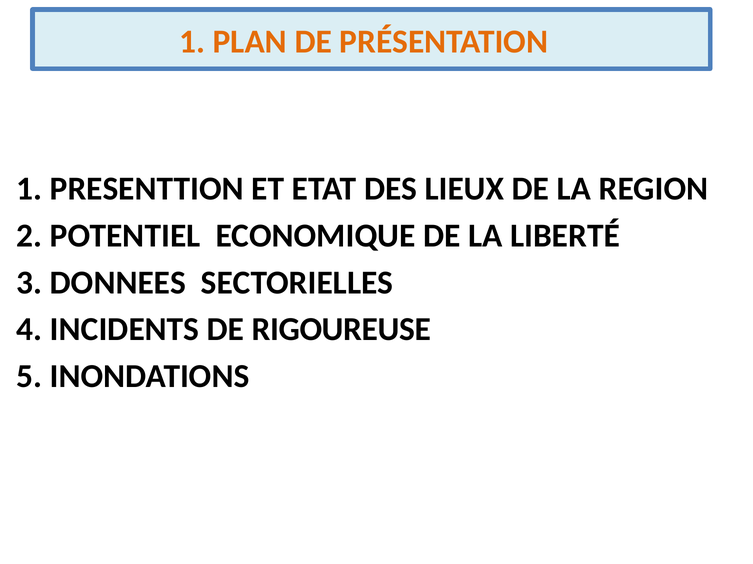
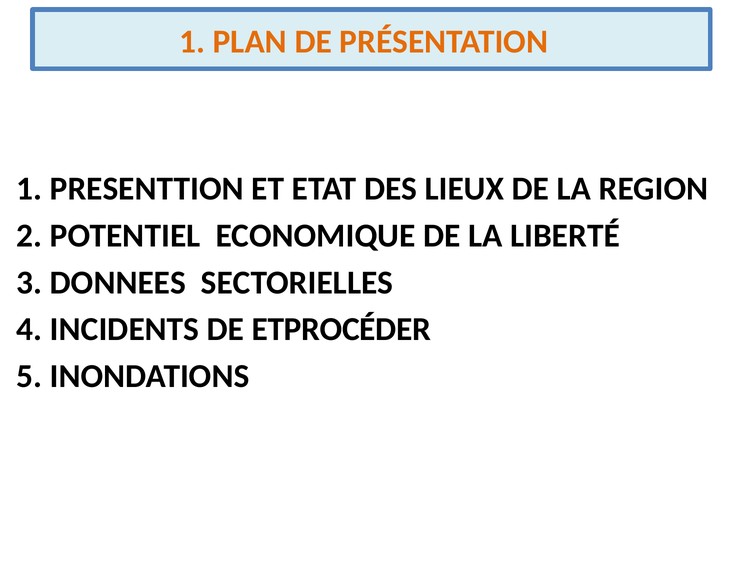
RIGOUREUSE: RIGOUREUSE -> ETPROCÉDER
